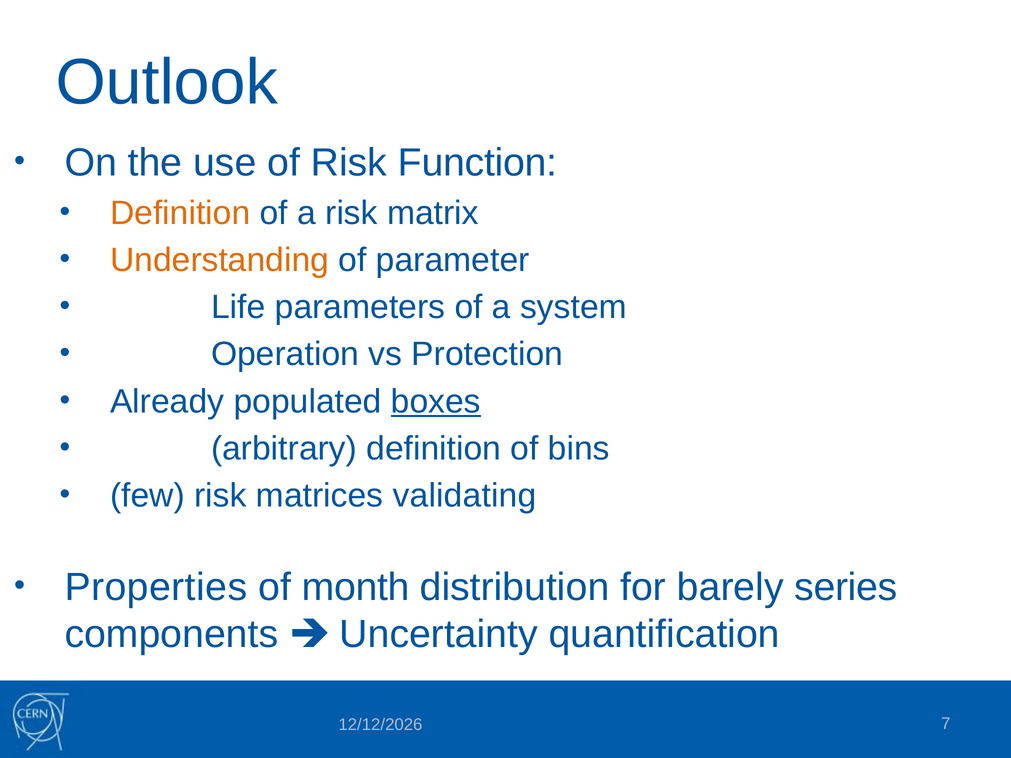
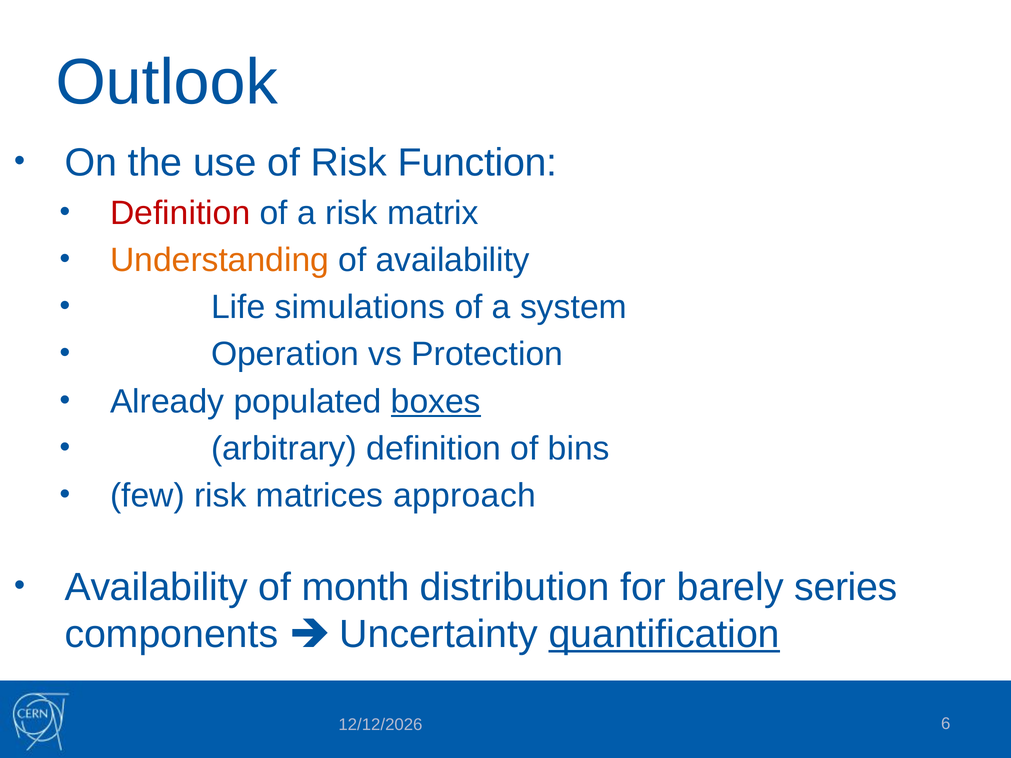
Definition at (180, 213) colour: orange -> red
of parameter: parameter -> availability
parameters: parameters -> simulations
validating: validating -> approach
Properties at (156, 587): Properties -> Availability
quantification underline: none -> present
7: 7 -> 6
